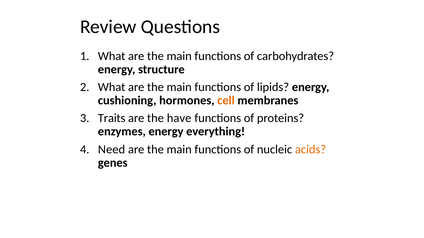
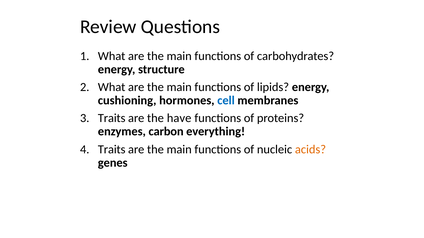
cell colour: orange -> blue
enzymes energy: energy -> carbon
Need at (112, 150): Need -> Traits
